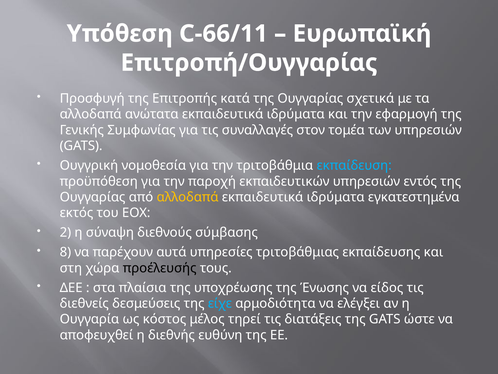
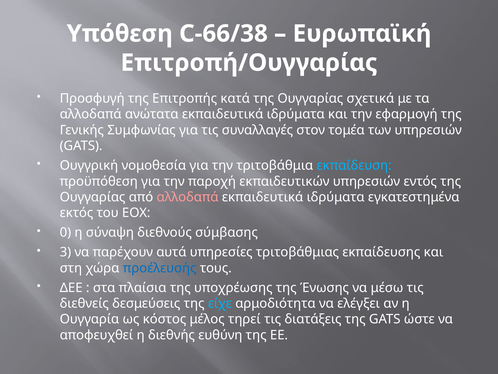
C-66/11: C-66/11 -> C-66/38
αλλοδαπά at (188, 197) colour: yellow -> pink
2: 2 -> 0
8: 8 -> 3
προέλευσής colour: black -> blue
είδος: είδος -> μέσω
